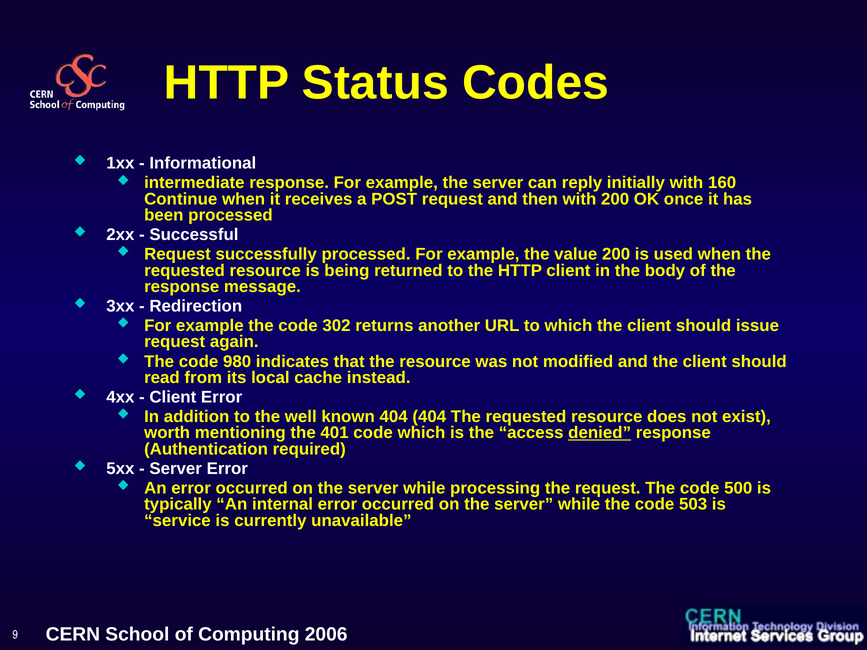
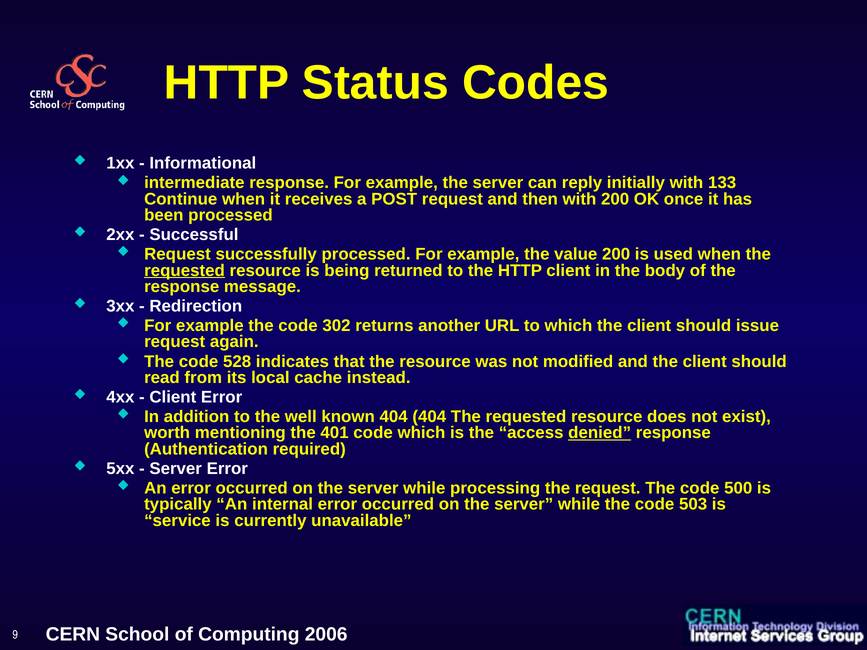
160: 160 -> 133
requested at (185, 271) underline: none -> present
980: 980 -> 528
